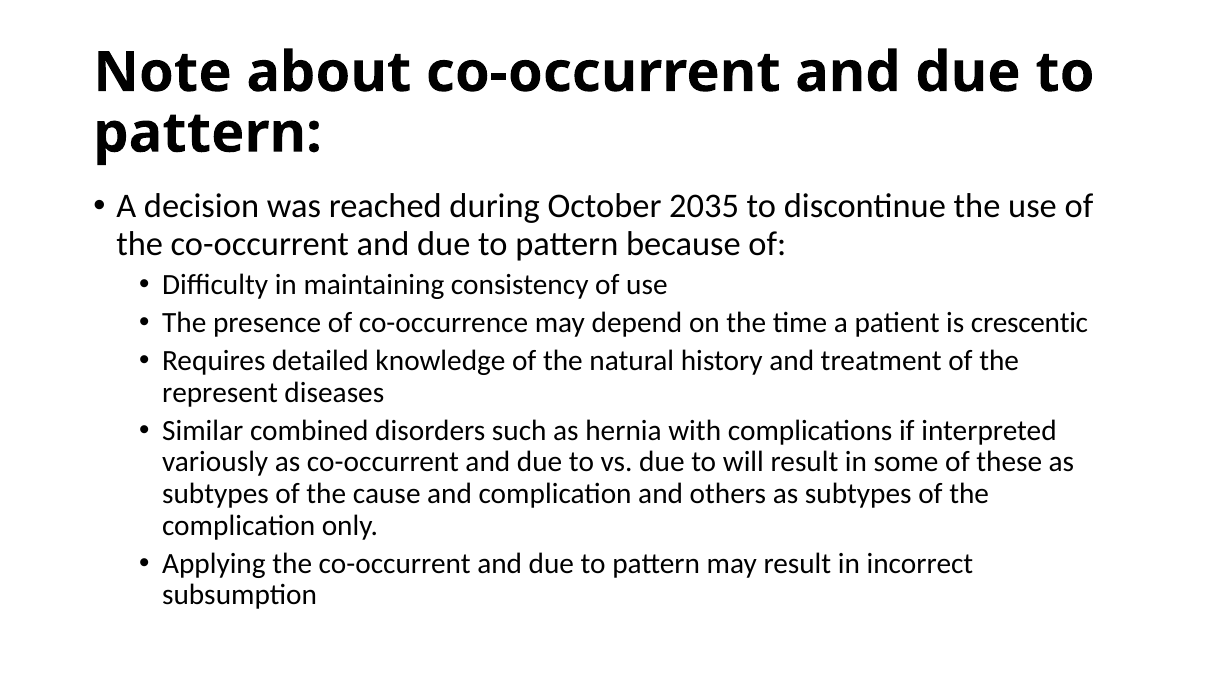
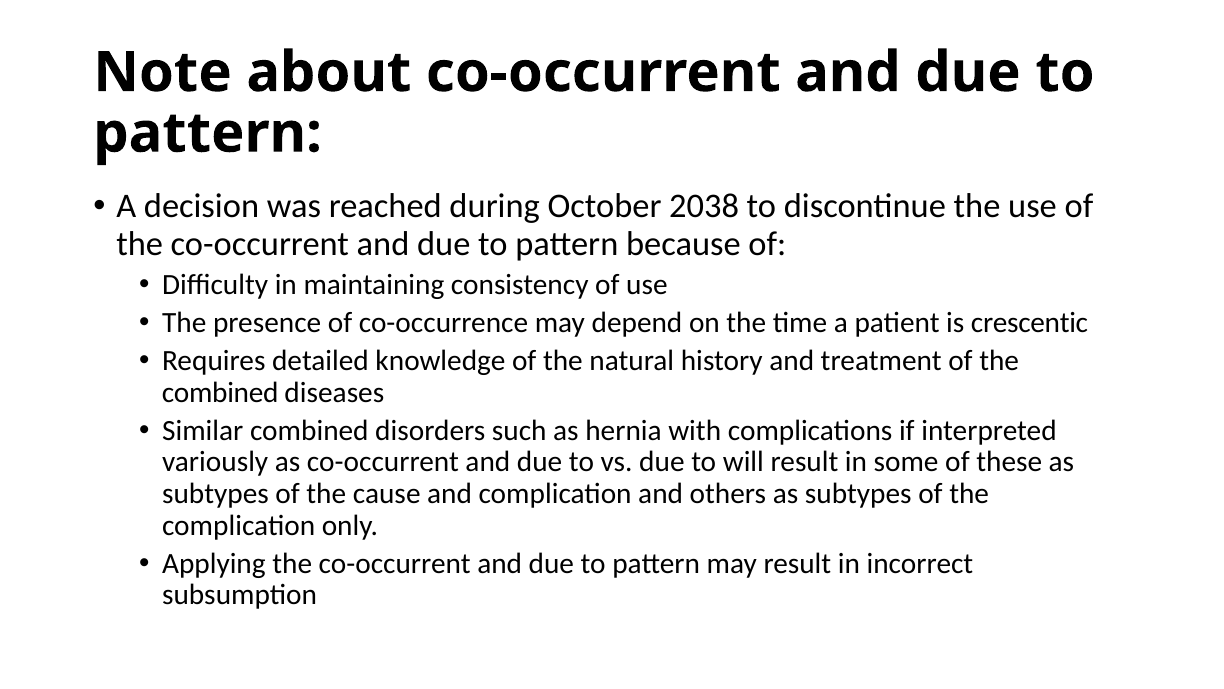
2035: 2035 -> 2038
represent at (220, 392): represent -> combined
